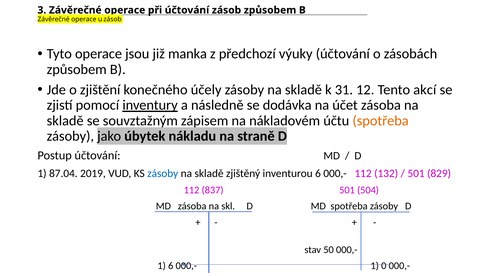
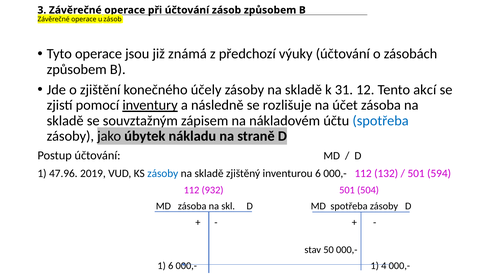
manka: manka -> známá
dodávka: dodávka -> rozlišuje
spotřeba at (381, 121) colour: orange -> blue
87.04: 87.04 -> 47.96
829: 829 -> 594
837: 837 -> 932
0: 0 -> 4
